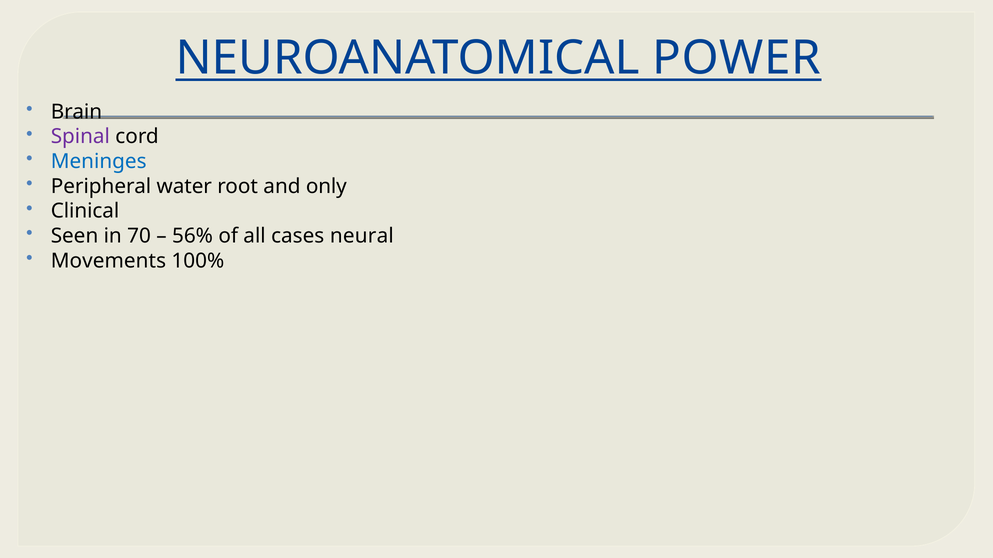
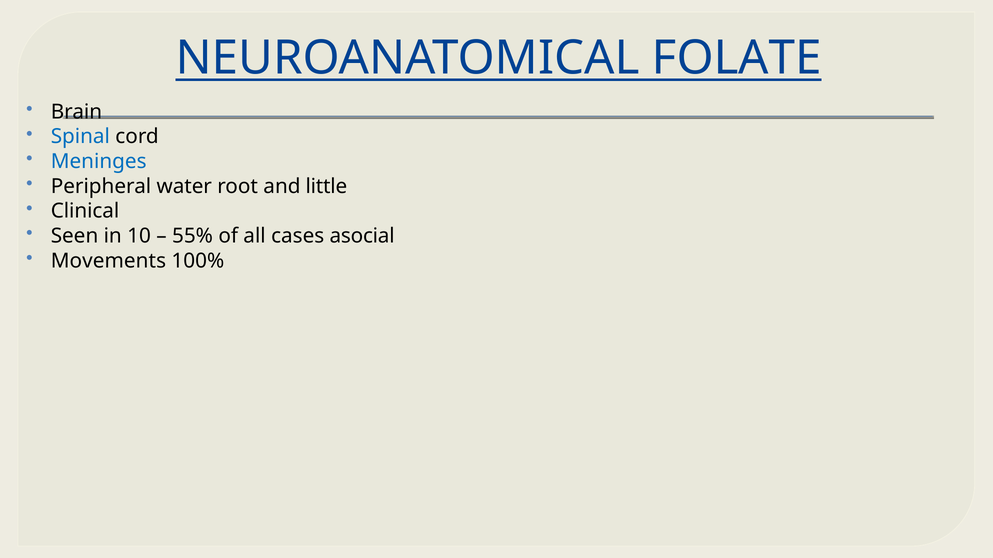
POWER: POWER -> FOLATE
Spinal colour: purple -> blue
only: only -> little
70: 70 -> 10
56%: 56% -> 55%
neural: neural -> asocial
